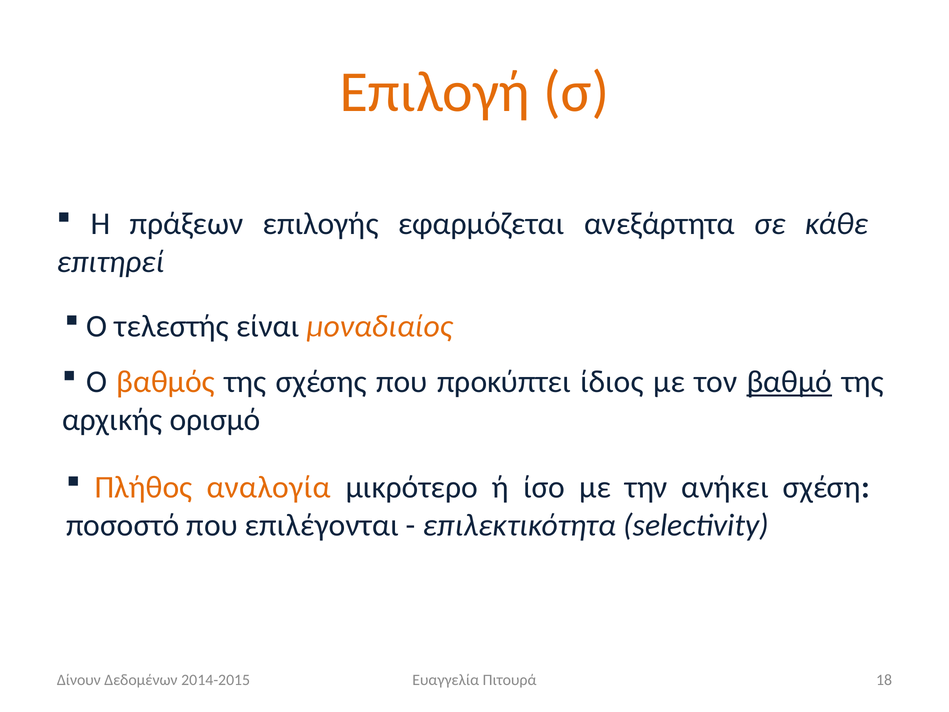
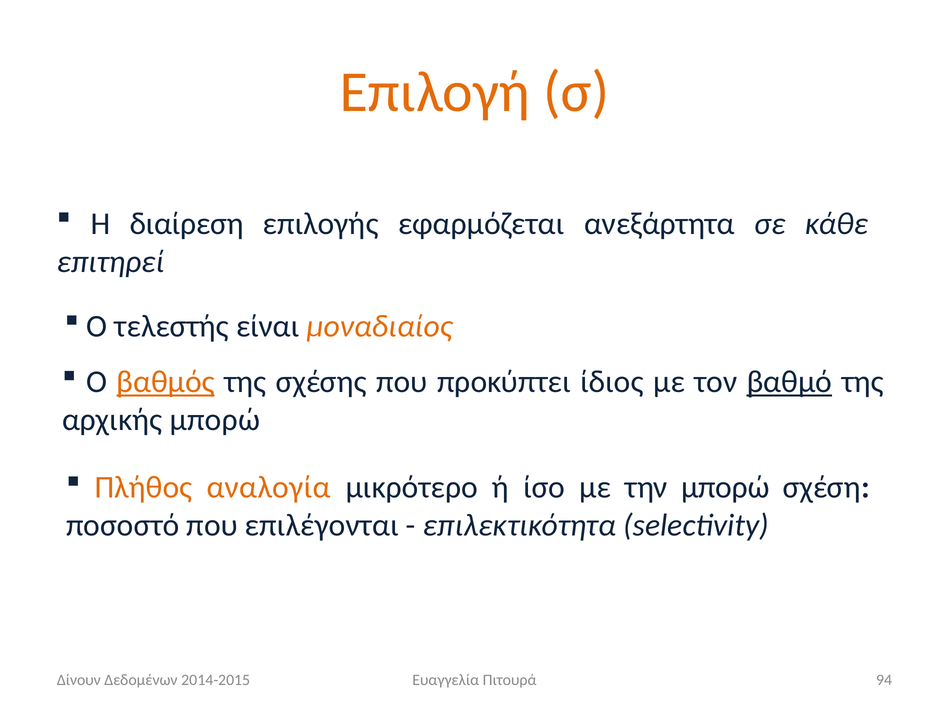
πράξεων: πράξεων -> διαίρεση
βαθμός underline: none -> present
αρχικής ορισμό: ορισμό -> μπορώ
την ανήκει: ανήκει -> μπορώ
18: 18 -> 94
